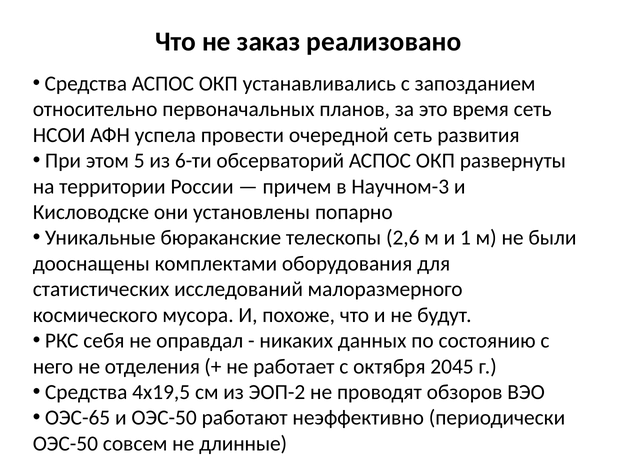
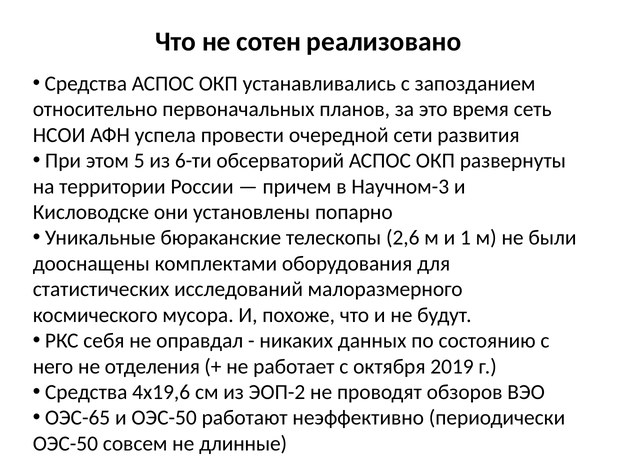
заказ: заказ -> сотен
очередной сеть: сеть -> сети
2045: 2045 -> 2019
4х19,5: 4х19,5 -> 4х19,6
